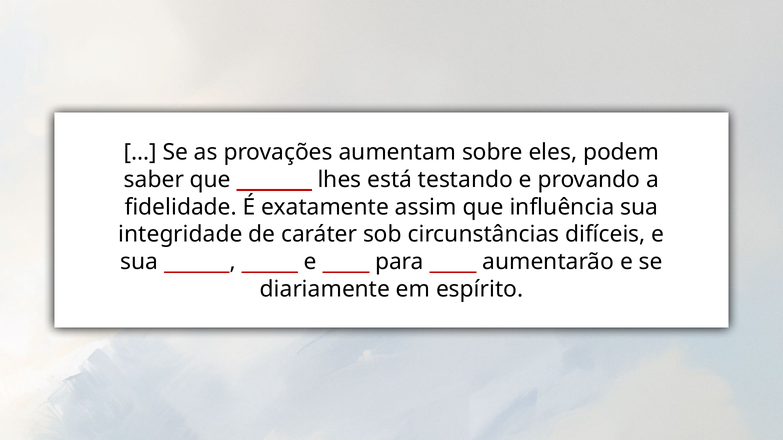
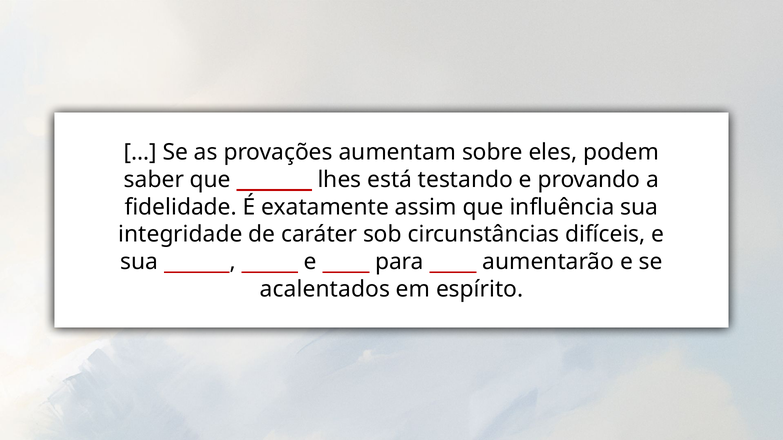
diariamente: diariamente -> acalentados
